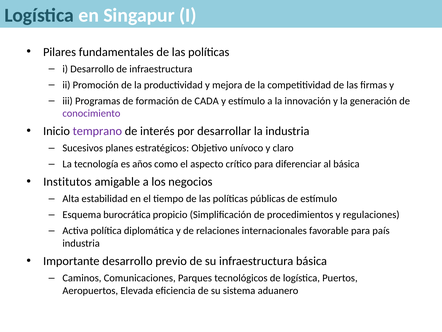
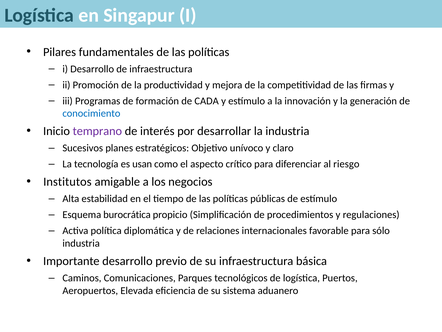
conocimiento colour: purple -> blue
años: años -> usan
al básica: básica -> riesgo
país: país -> sólo
